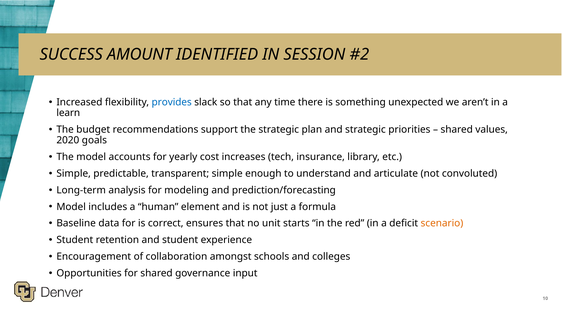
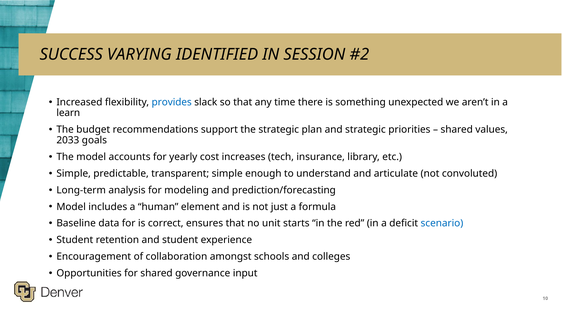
AMOUNT: AMOUNT -> VARYING
2020: 2020 -> 2033
scenario colour: orange -> blue
